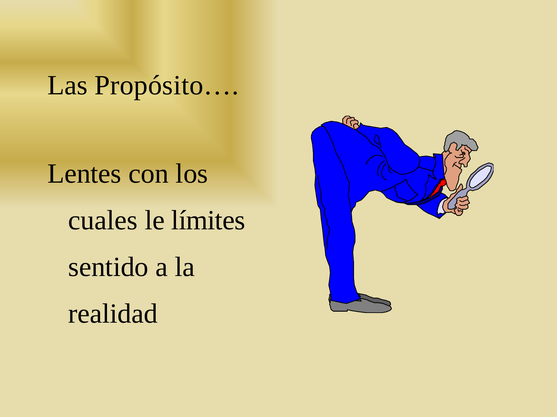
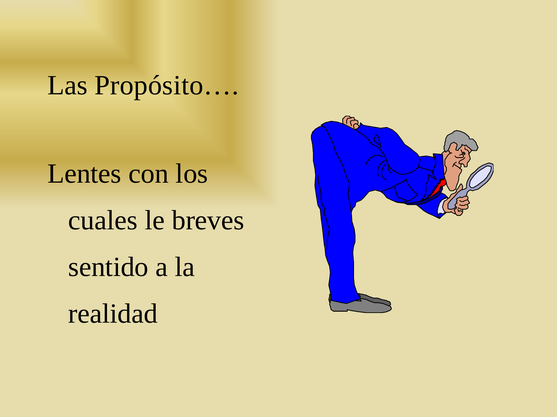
límites: límites -> breves
